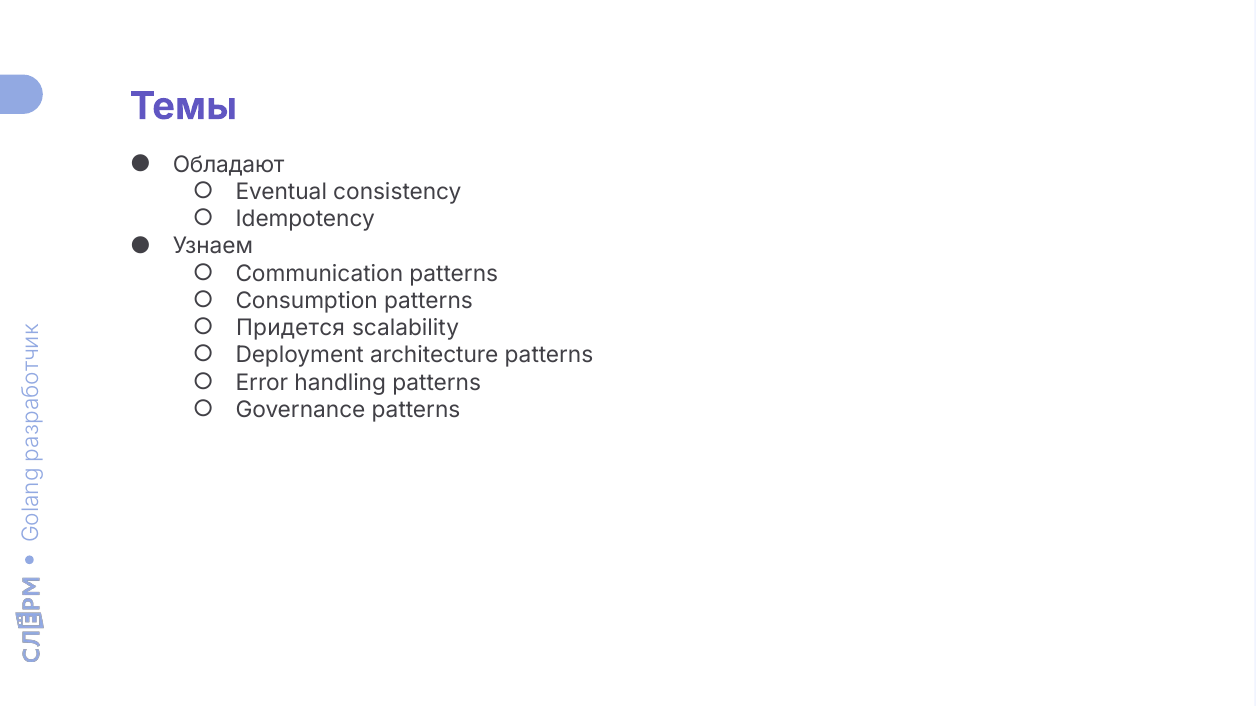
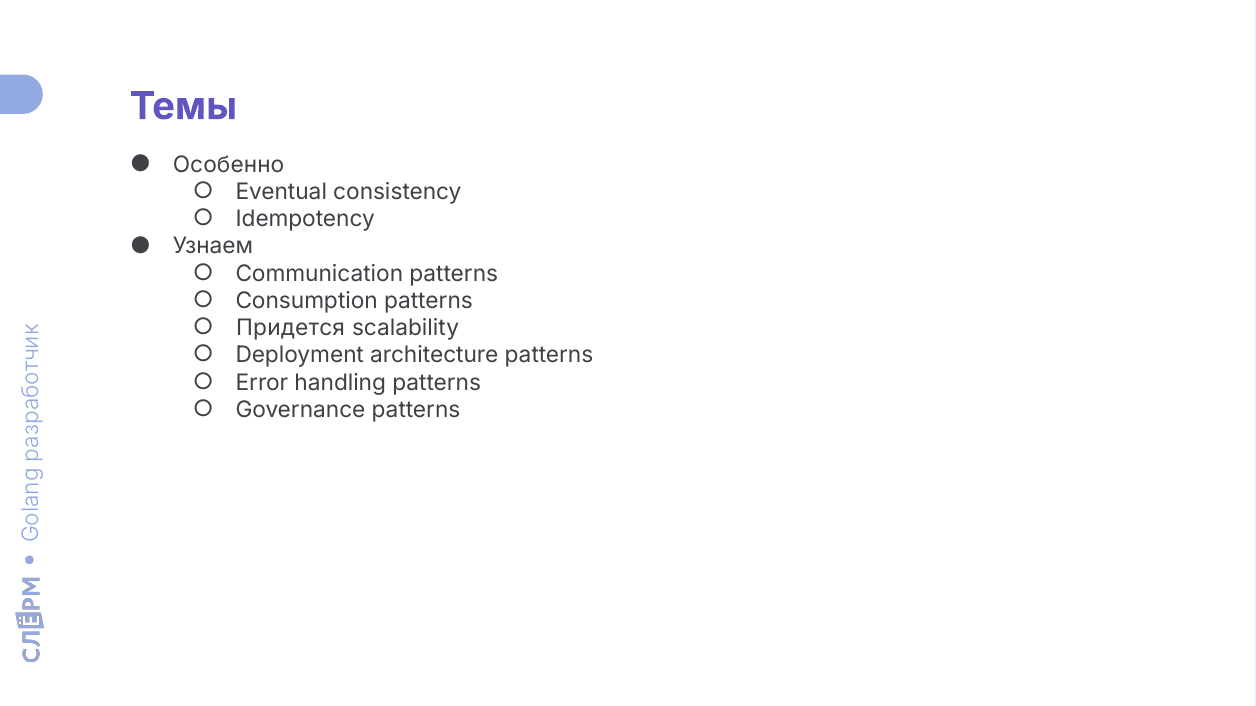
Обладают: Обладают -> Особенно
